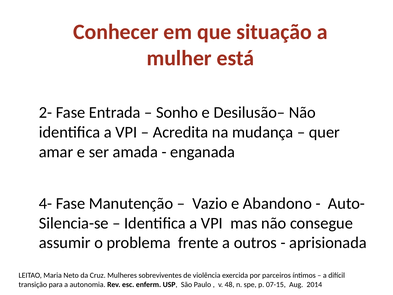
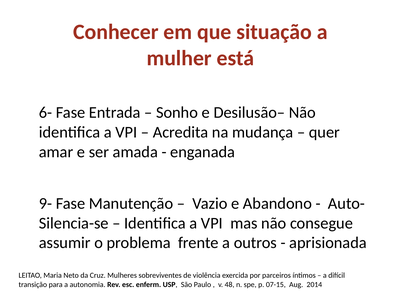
2-: 2- -> 6-
4-: 4- -> 9-
